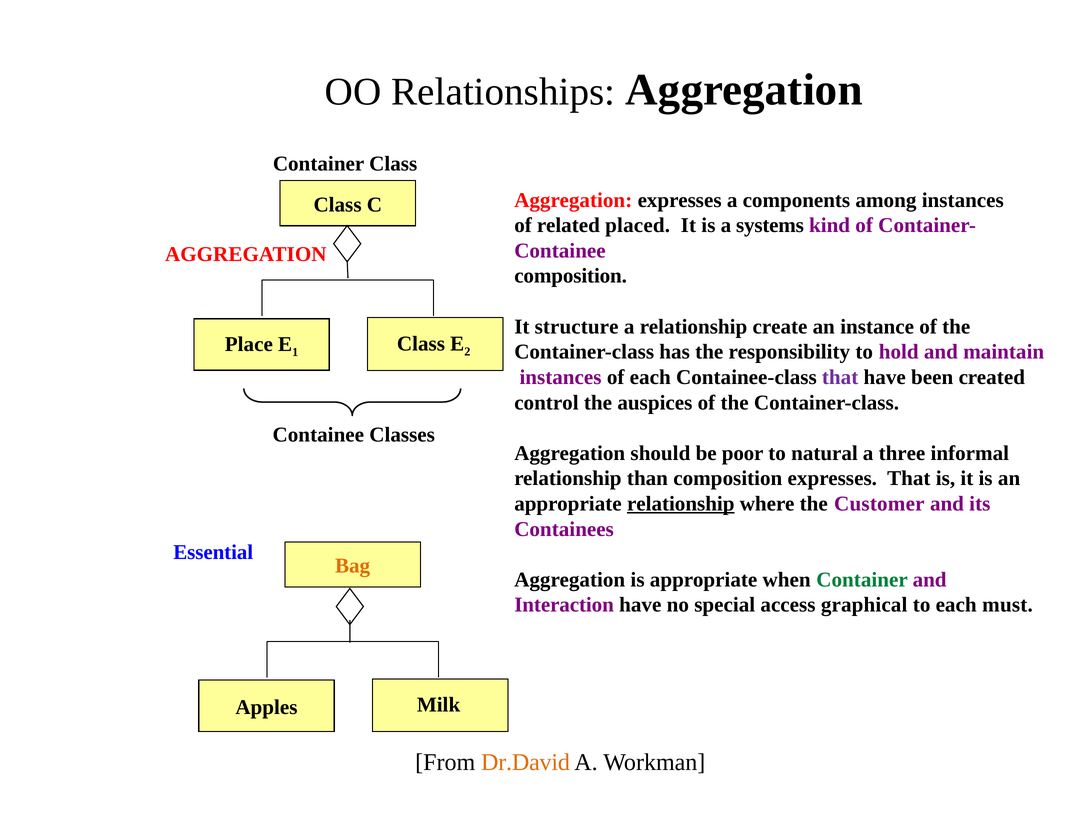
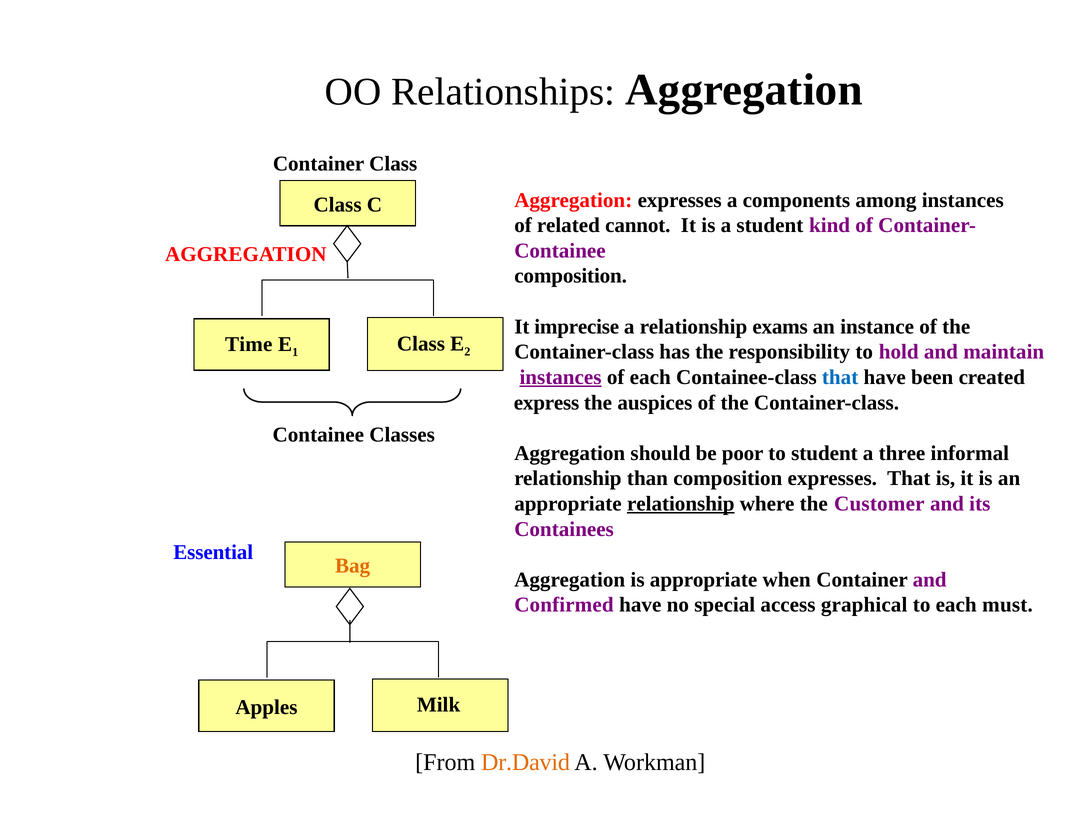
placed: placed -> cannot
a systems: systems -> student
structure: structure -> imprecise
create: create -> exams
Place: Place -> Time
instances at (560, 377) underline: none -> present
that at (840, 377) colour: purple -> blue
control: control -> express
to natural: natural -> student
Container at (862, 580) colour: green -> black
Interaction: Interaction -> Confirmed
